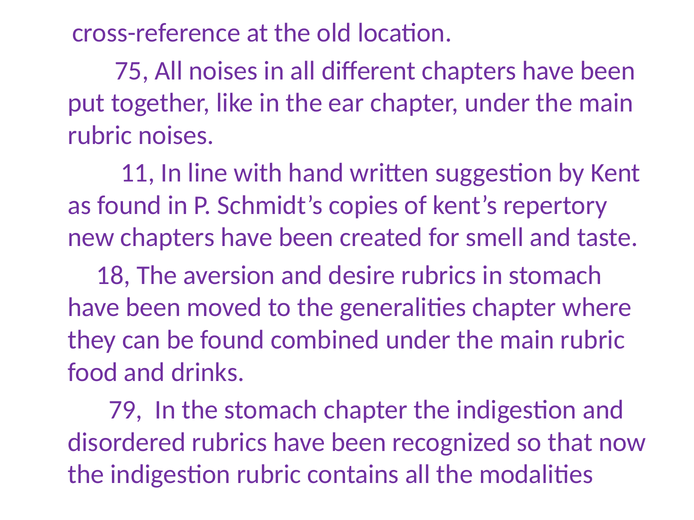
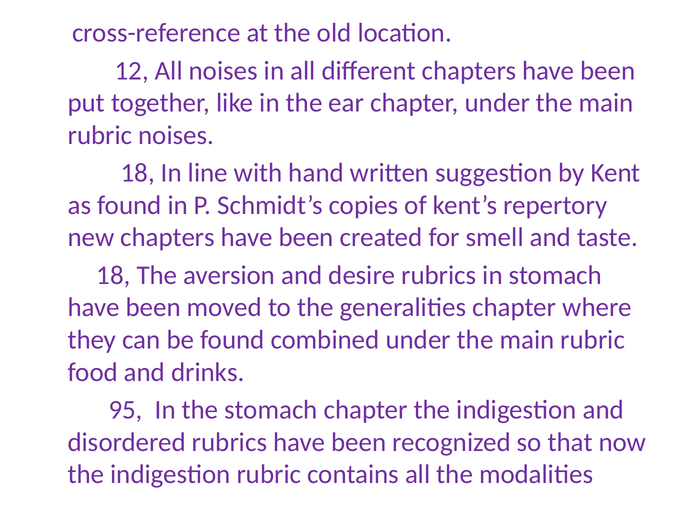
75: 75 -> 12
11 at (138, 173): 11 -> 18
79: 79 -> 95
